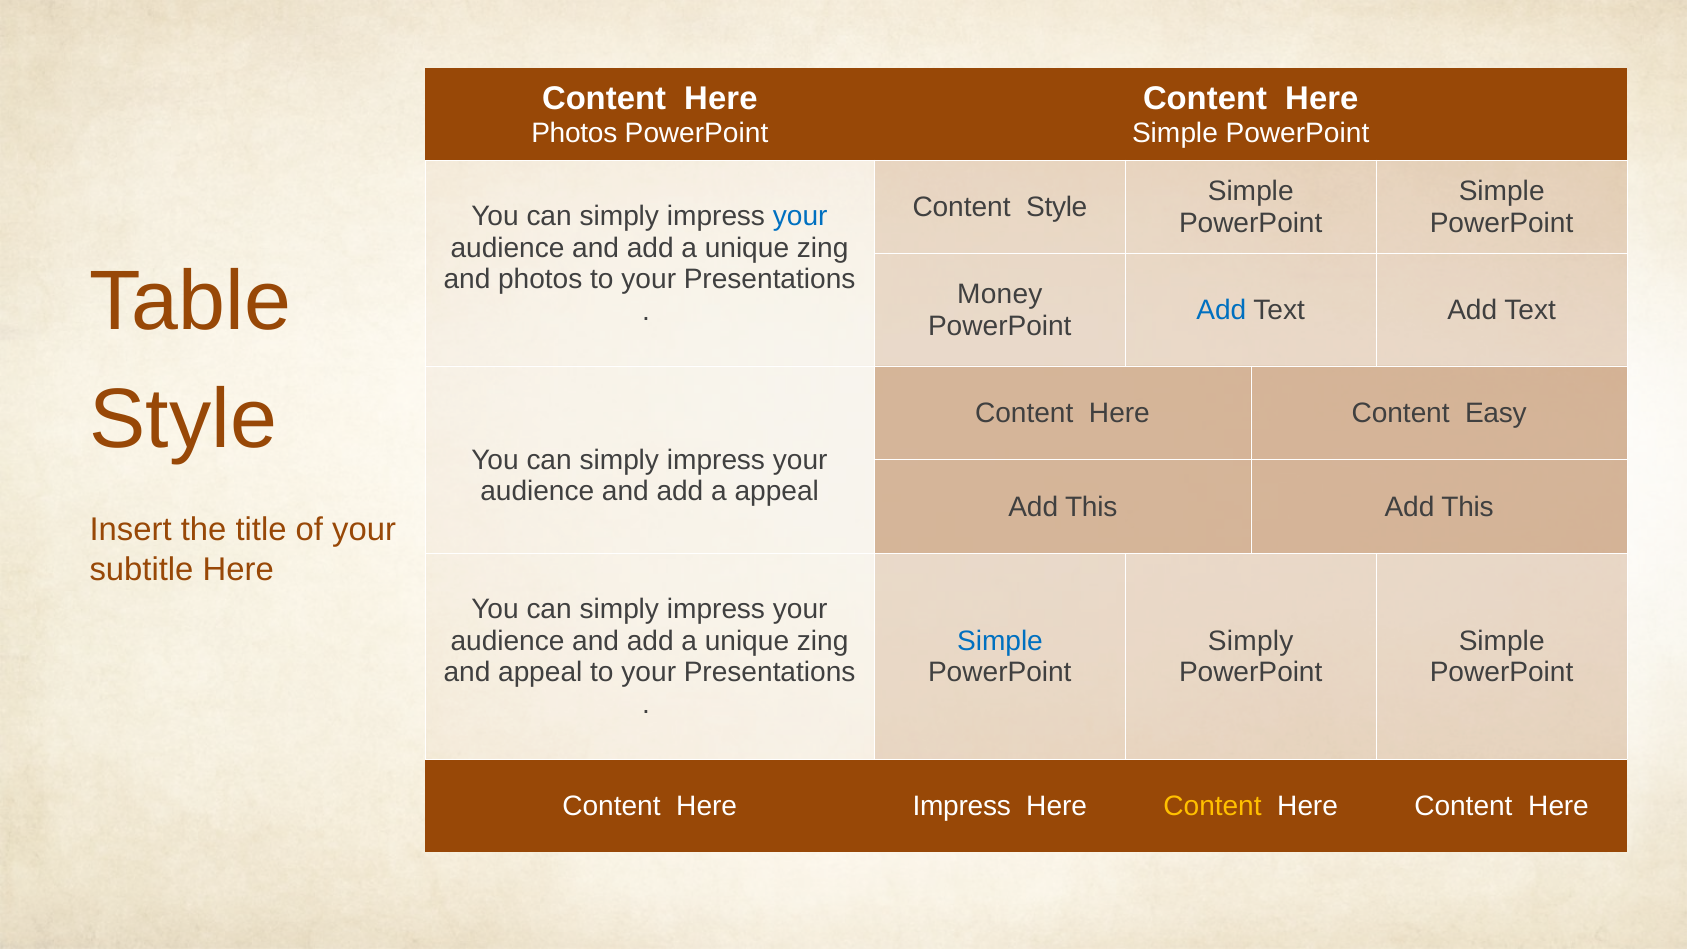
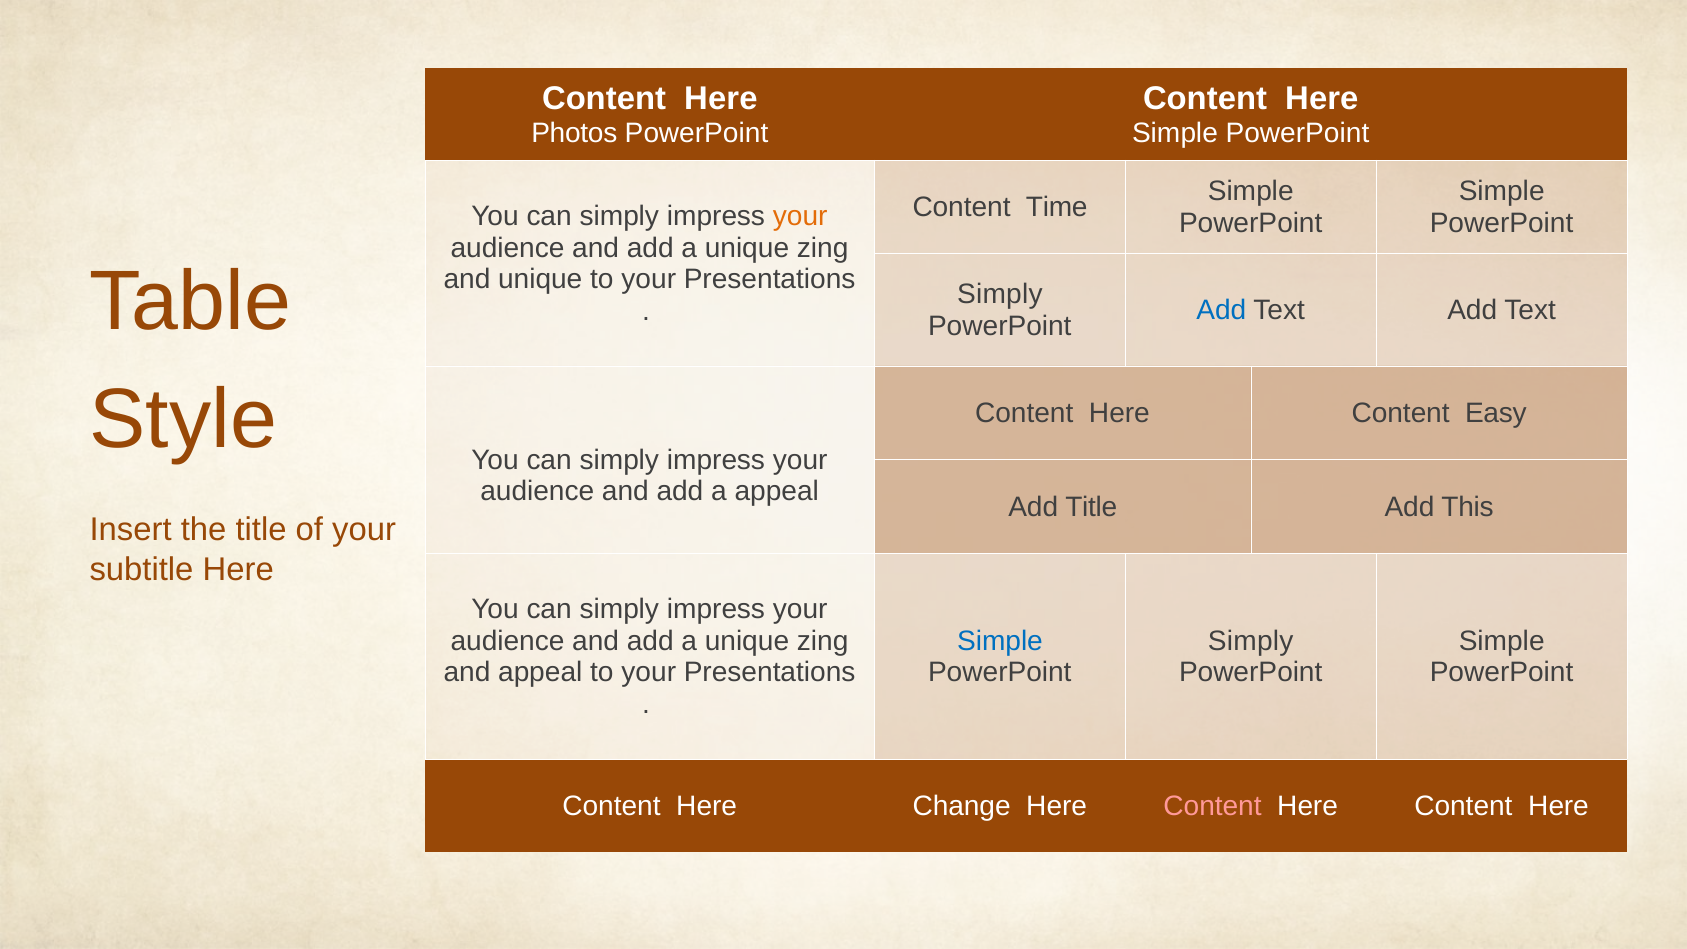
Content Style: Style -> Time
your at (800, 216) colour: blue -> orange
and photos: photos -> unique
Money at (1000, 295): Money -> Simply
This at (1091, 507): This -> Title
Here Impress: Impress -> Change
Content at (1213, 806) colour: yellow -> pink
